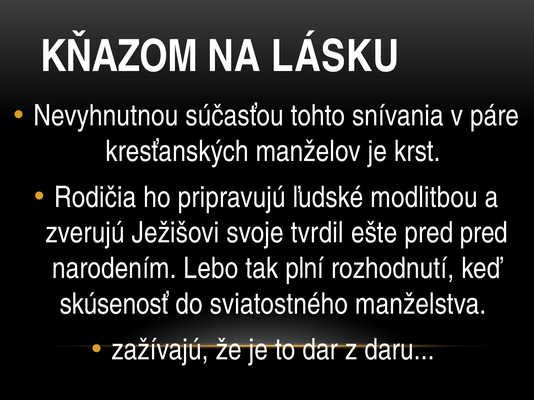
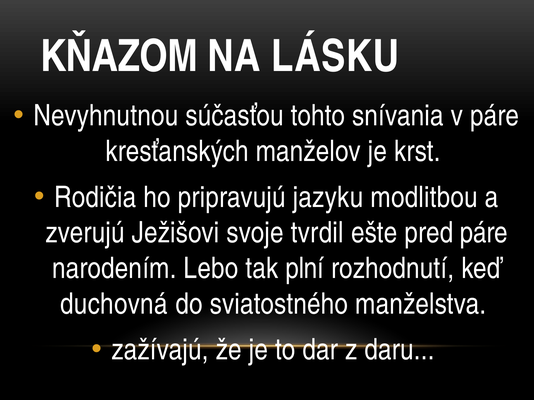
ľudské: ľudské -> jazyku
pred pred: pred -> páre
skúsenosť: skúsenosť -> duchovná
